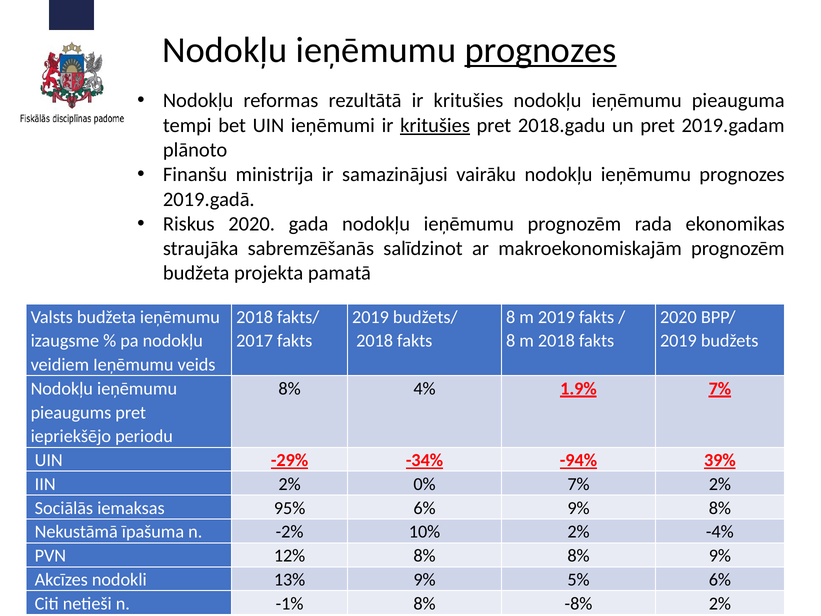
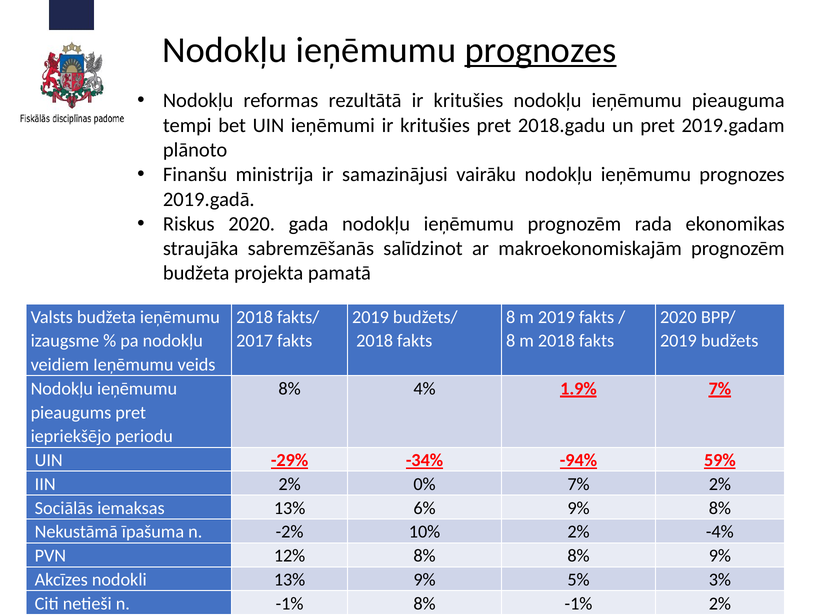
kritušies at (435, 125) underline: present -> none
39%: 39% -> 59%
iemaksas 95%: 95% -> 13%
5% 6%: 6% -> 3%
8% -8%: -8% -> -1%
